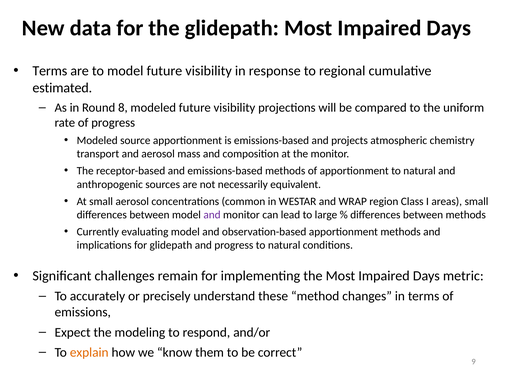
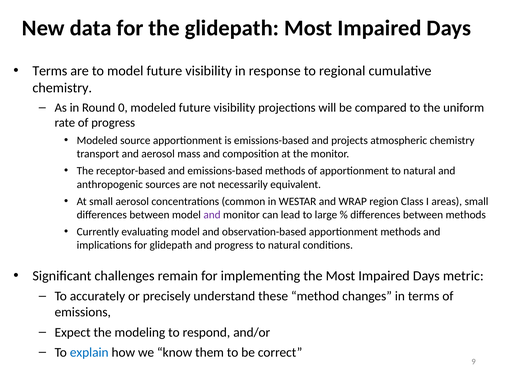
estimated at (62, 88): estimated -> chemistry
8: 8 -> 0
explain colour: orange -> blue
